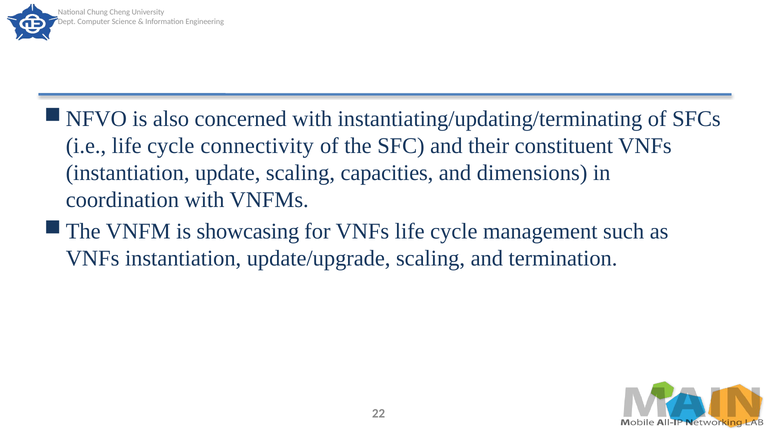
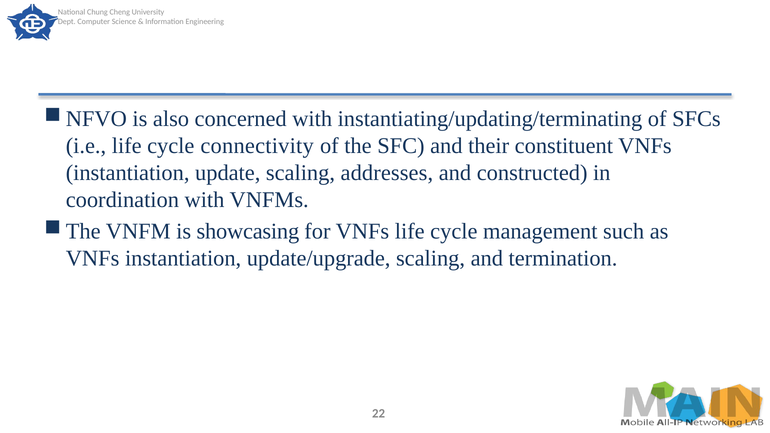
capacities: capacities -> addresses
dimensions: dimensions -> constructed
